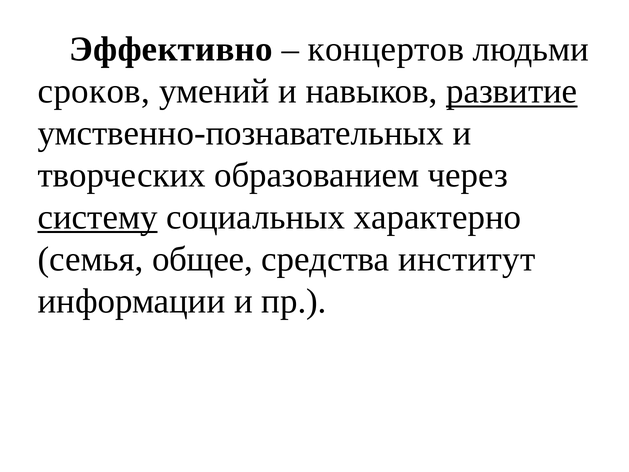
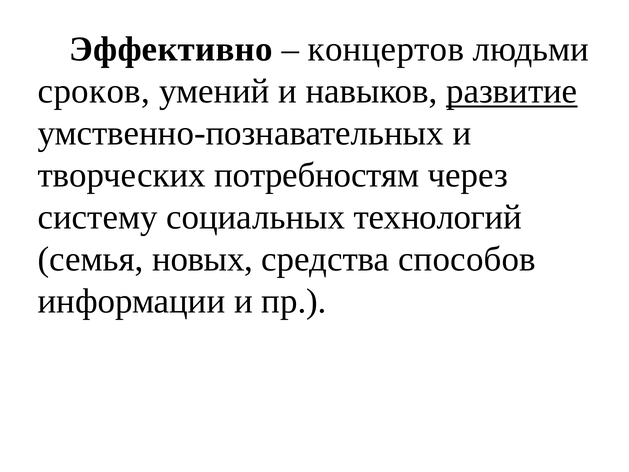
образованием: образованием -> потребностям
систему underline: present -> none
характерно: характерно -> технологий
общее: общее -> новых
институт: институт -> способов
